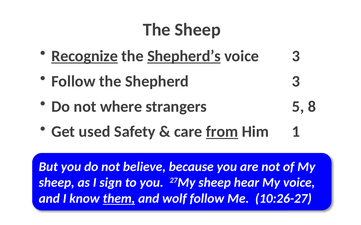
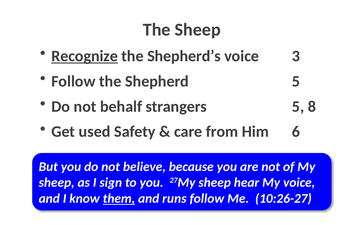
Shepherd’s underline: present -> none
Shepherd 3: 3 -> 5
where: where -> behalf
from underline: present -> none
1: 1 -> 6
wolf: wolf -> runs
